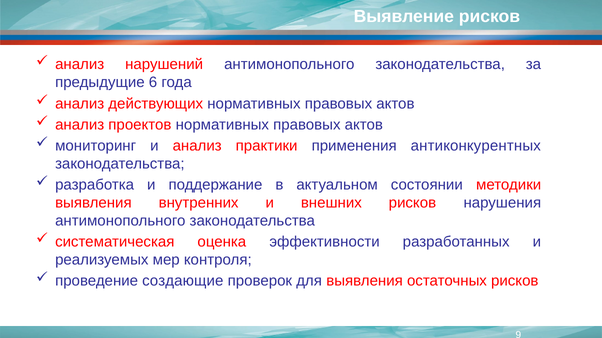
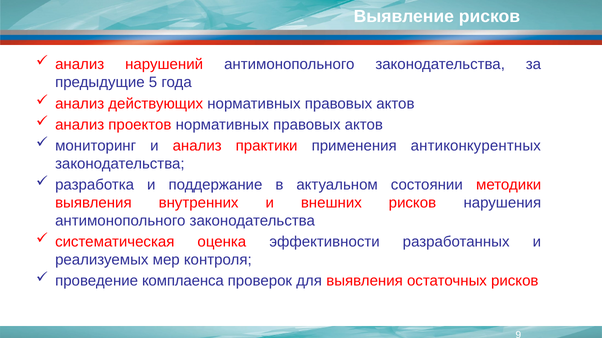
6: 6 -> 5
создающие: создающие -> комплаенса
